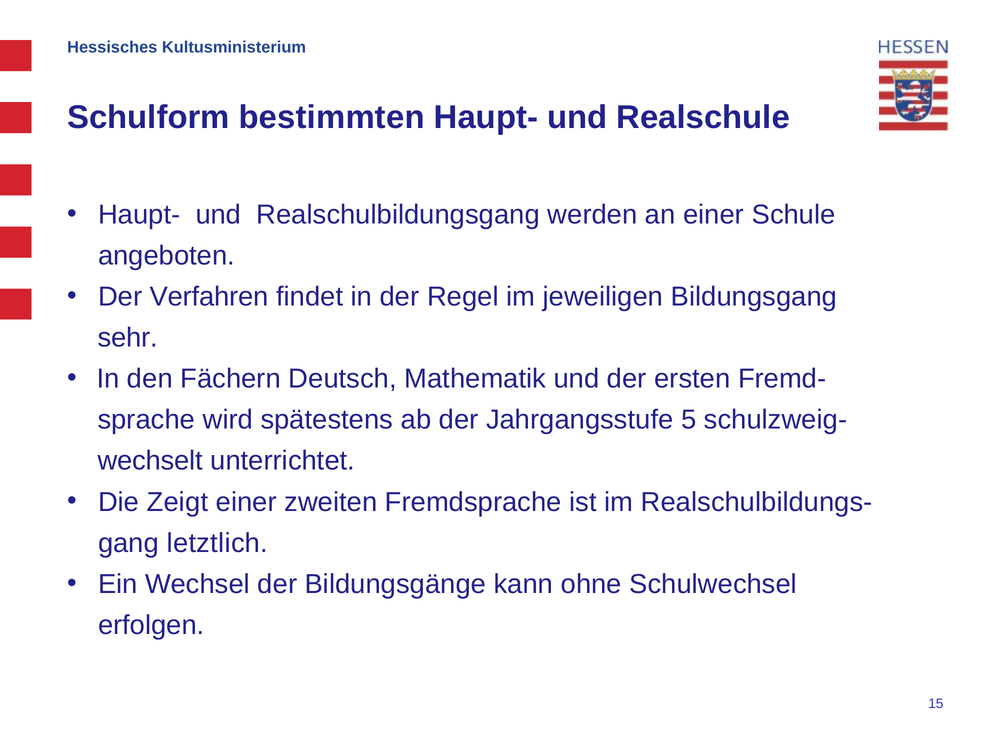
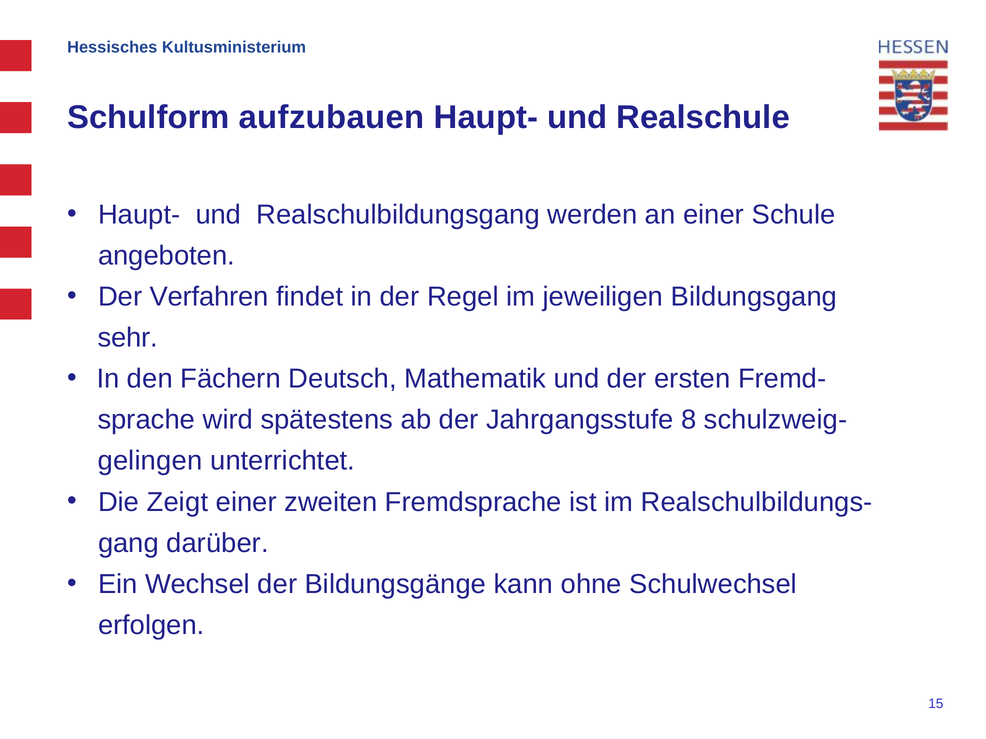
bestimmten: bestimmten -> aufzubauen
5: 5 -> 8
wechselt: wechselt -> gelingen
letztlich: letztlich -> darüber
